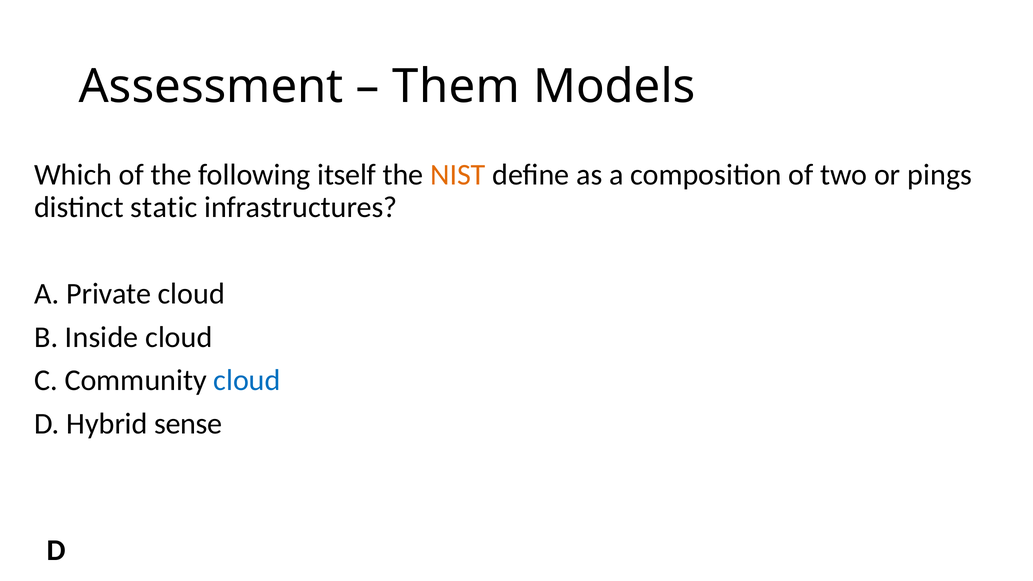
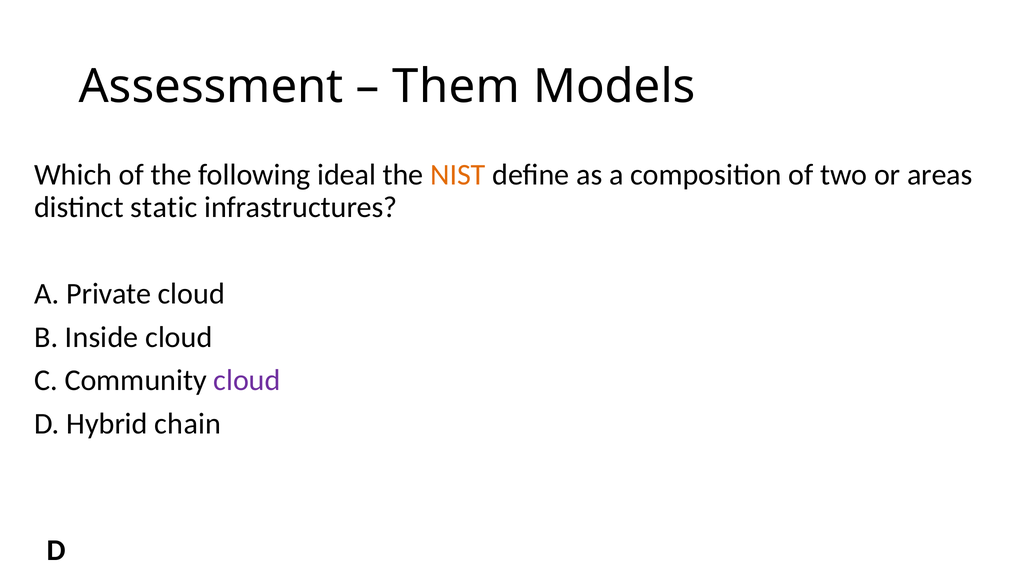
itself: itself -> ideal
pings: pings -> areas
cloud at (247, 380) colour: blue -> purple
sense: sense -> chain
